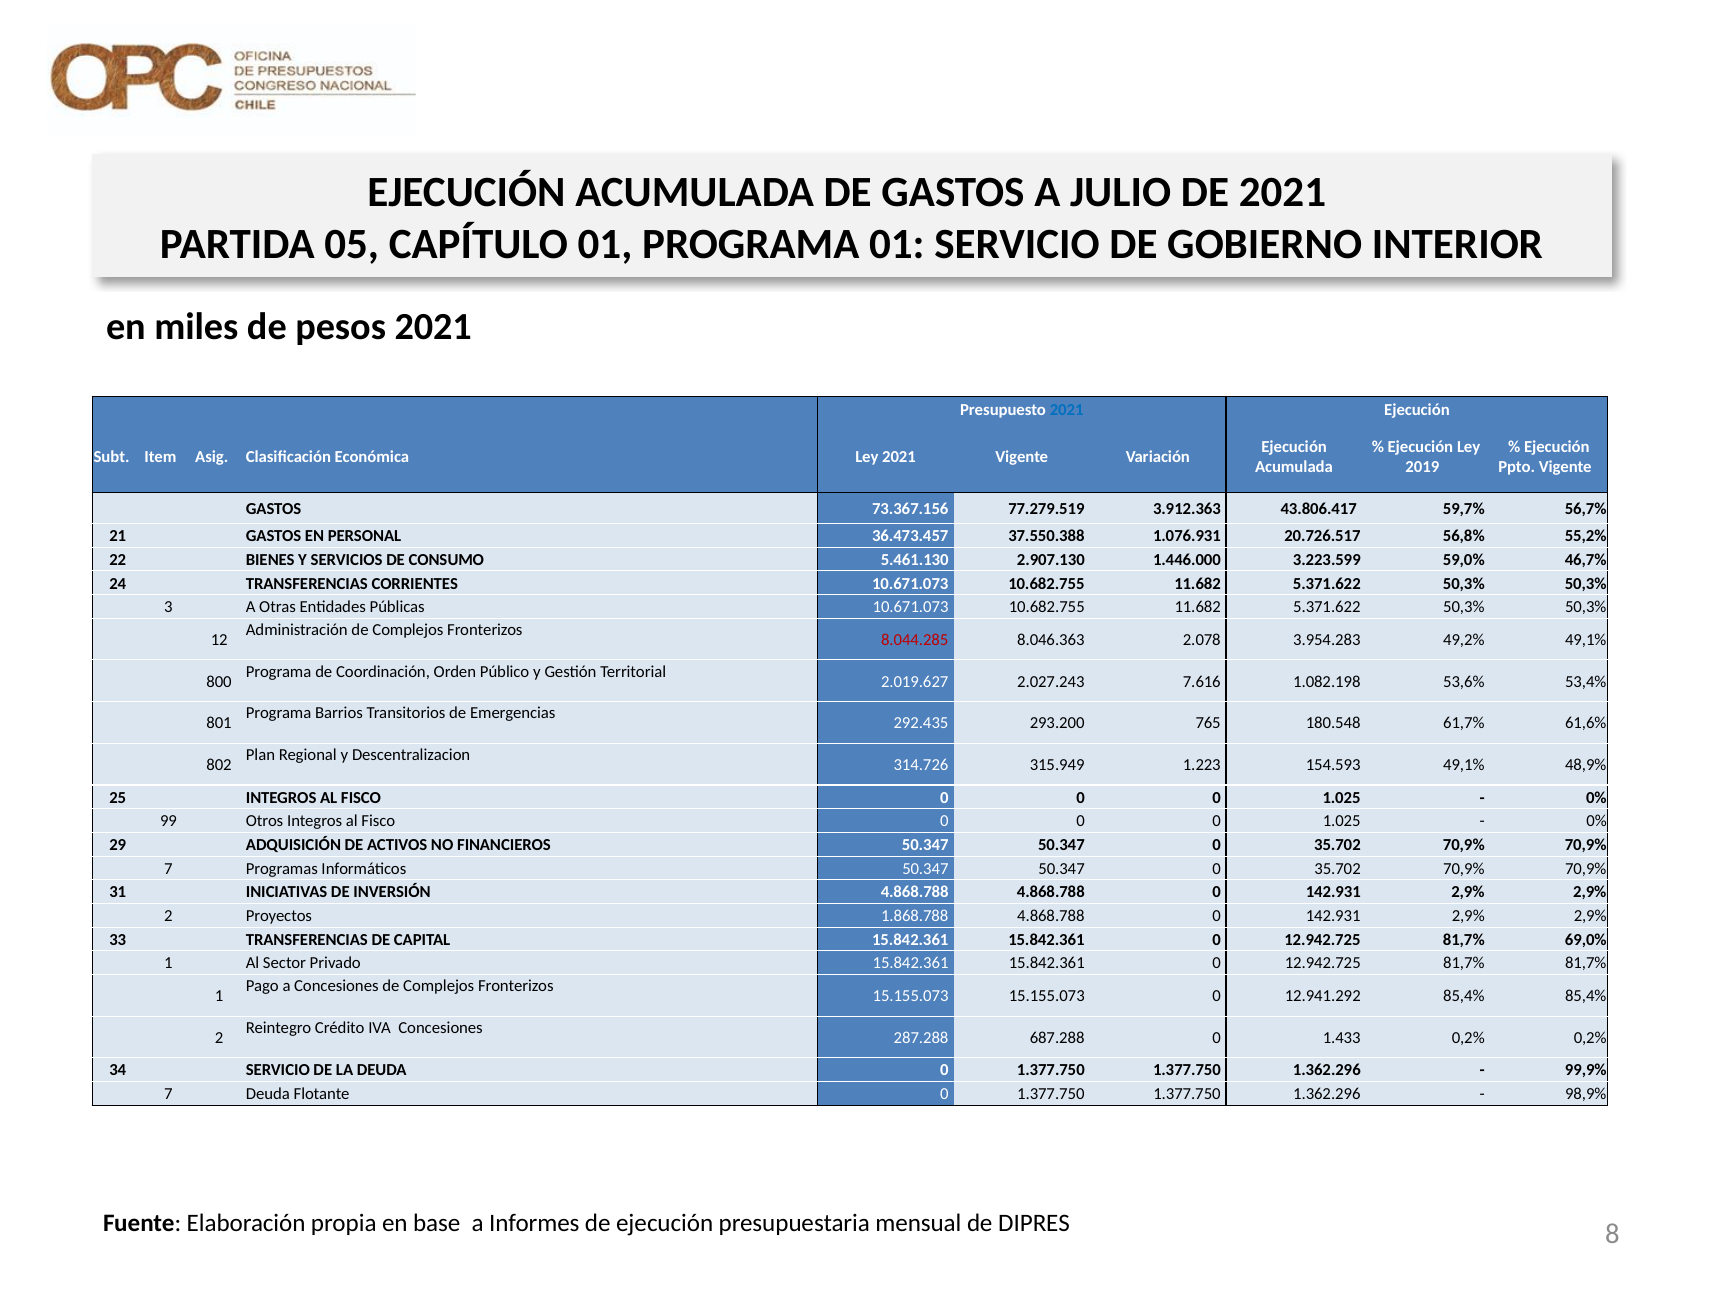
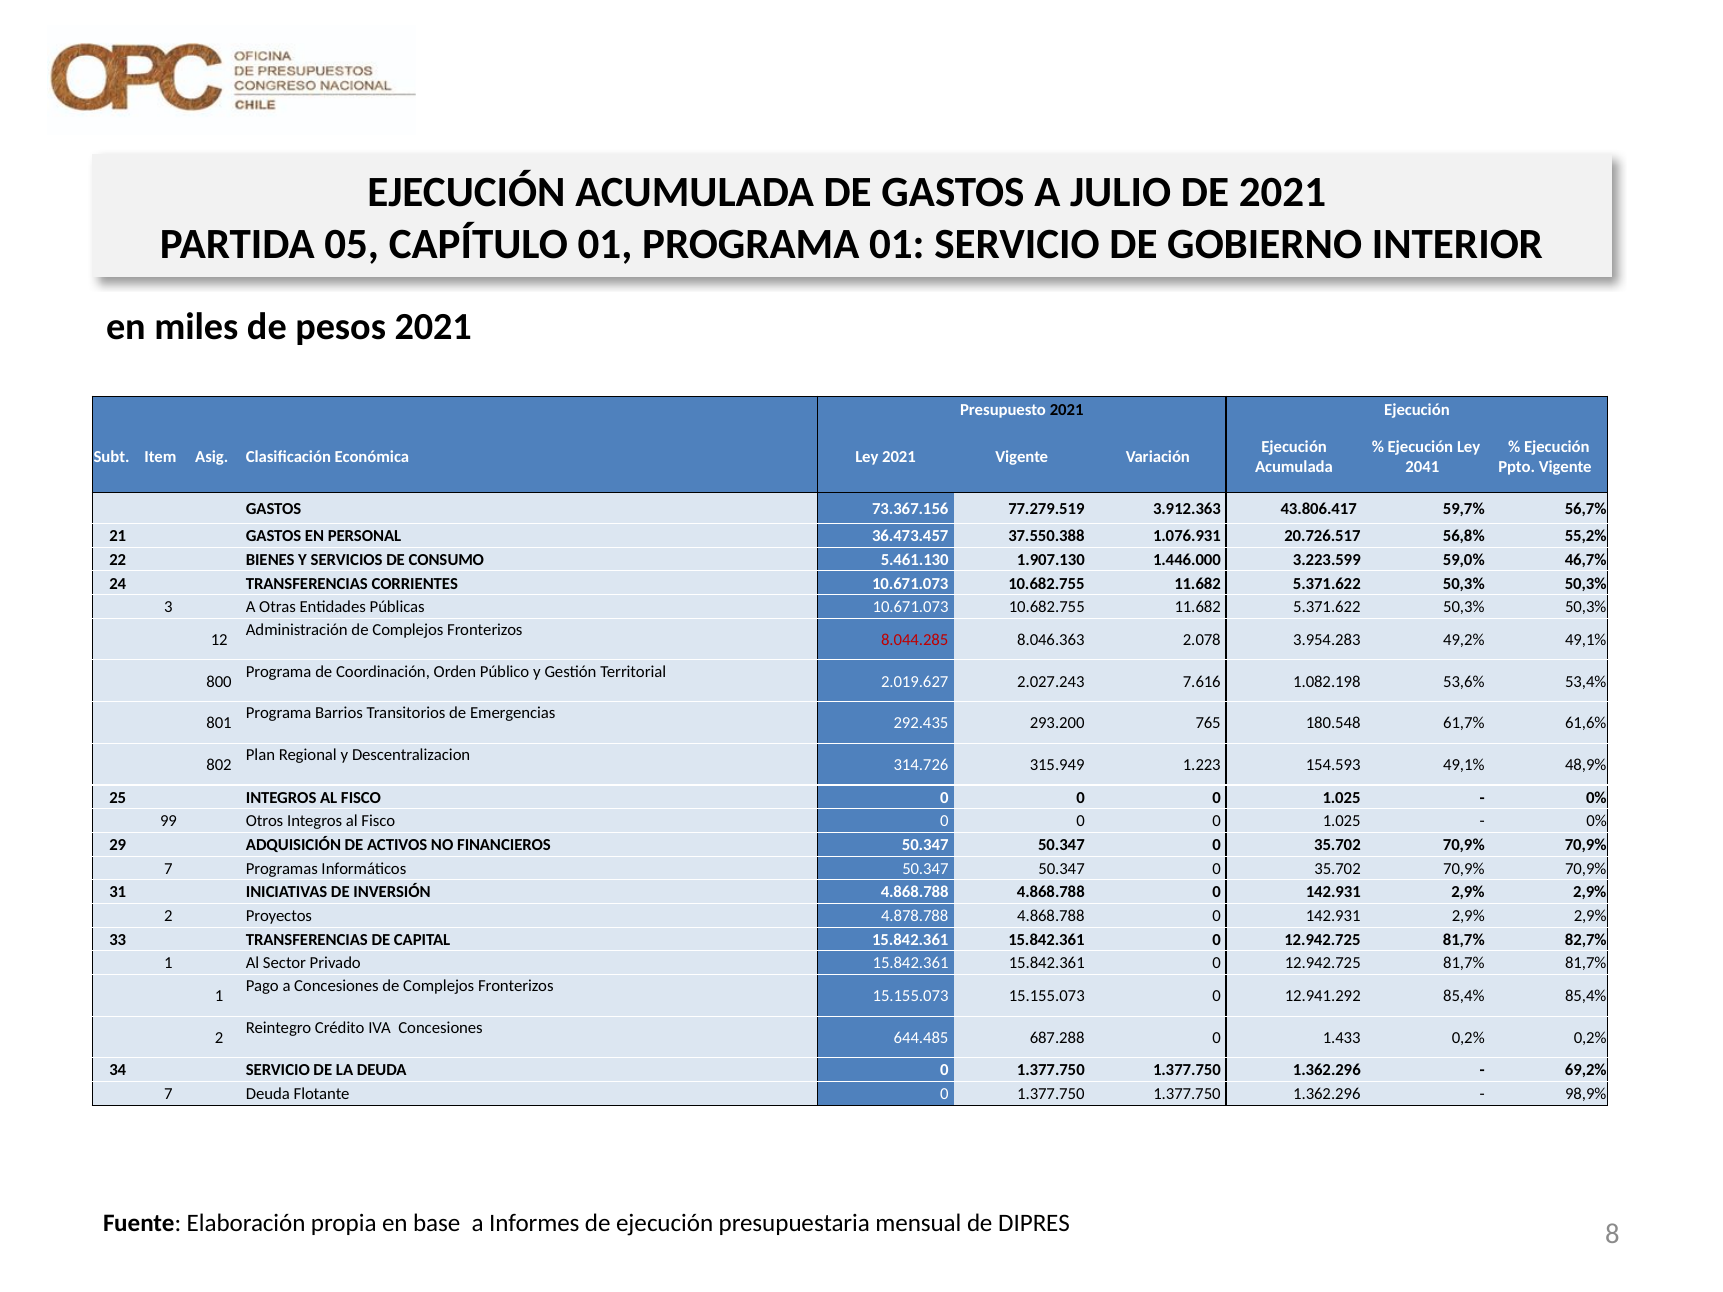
2021 at (1067, 410) colour: blue -> black
2019: 2019 -> 2041
2.907.130: 2.907.130 -> 1.907.130
1.868.788: 1.868.788 -> 4.878.788
69,0%: 69,0% -> 82,7%
287.288: 287.288 -> 644.485
99,9%: 99,9% -> 69,2%
